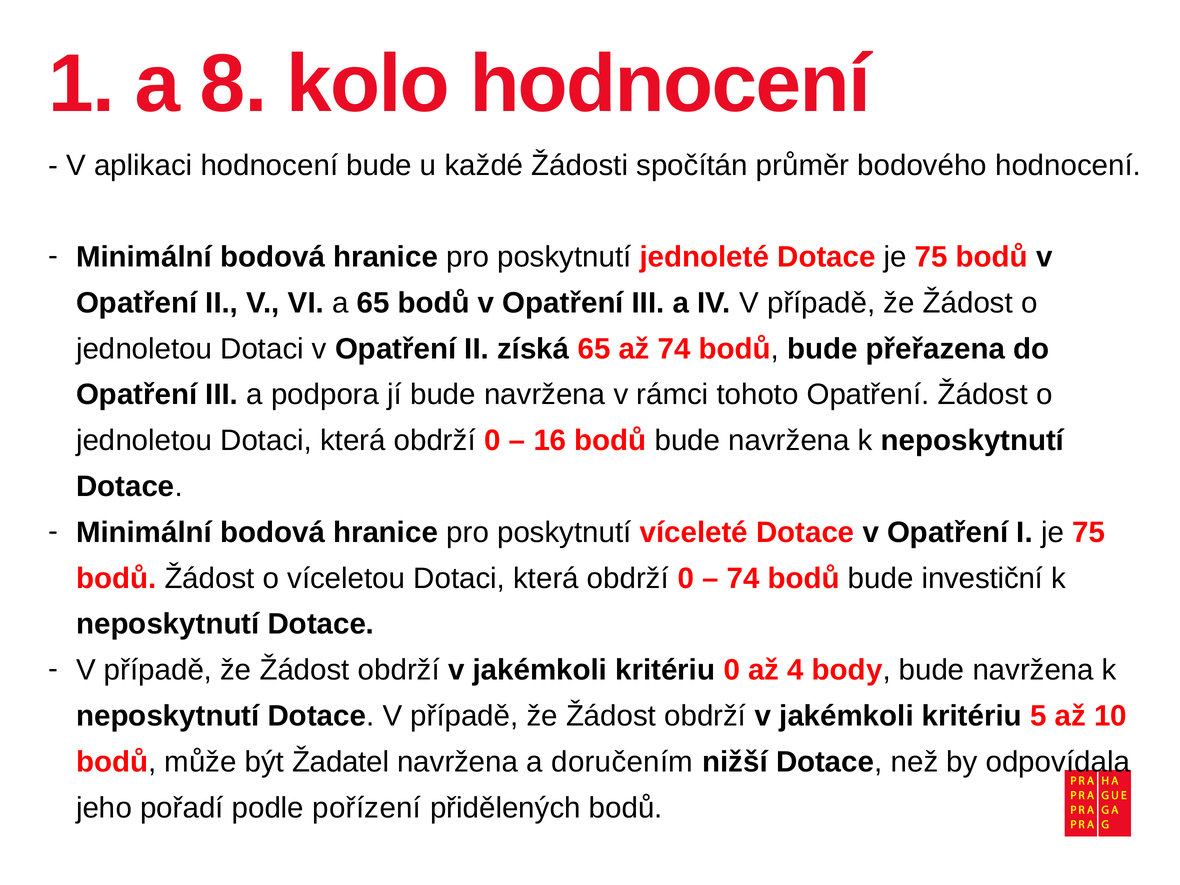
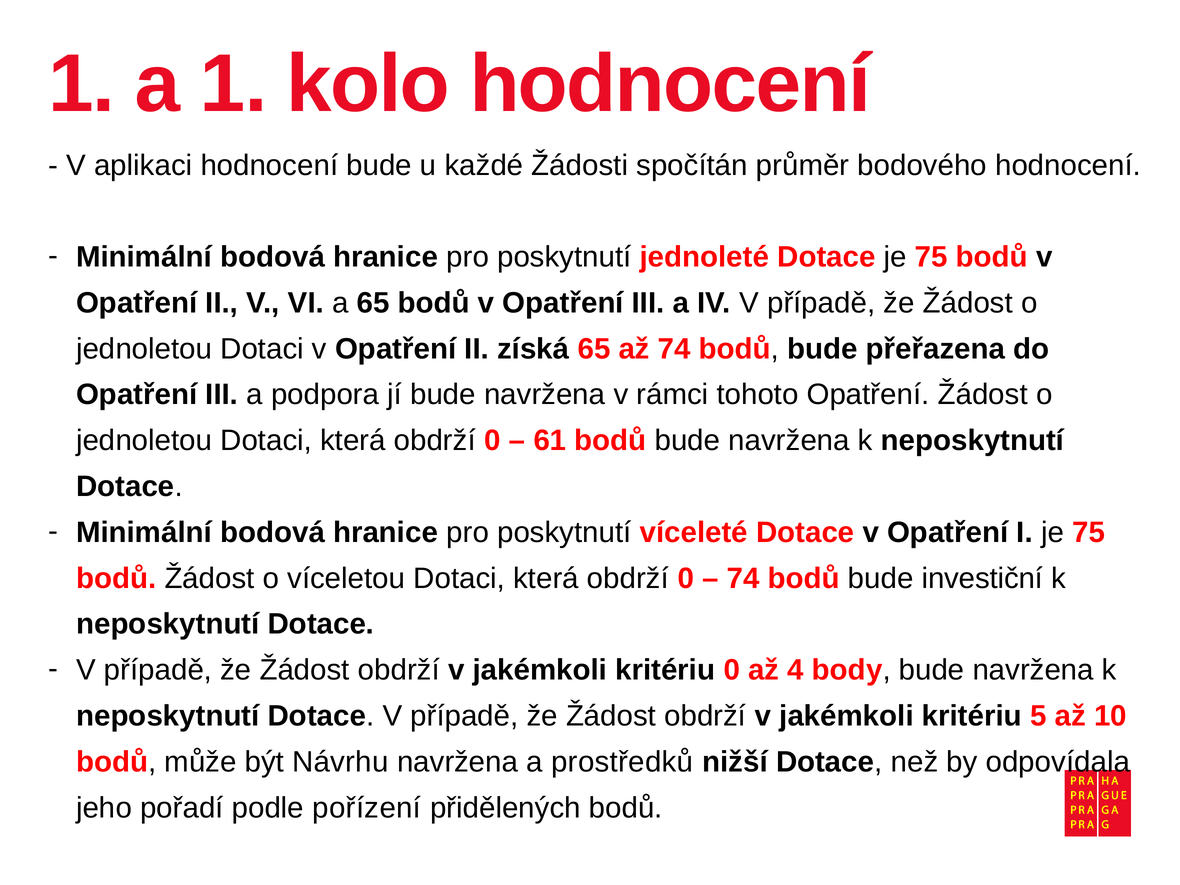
a 8: 8 -> 1
16: 16 -> 61
Žadatel: Žadatel -> Návrhu
doručením: doručením -> prostředků
